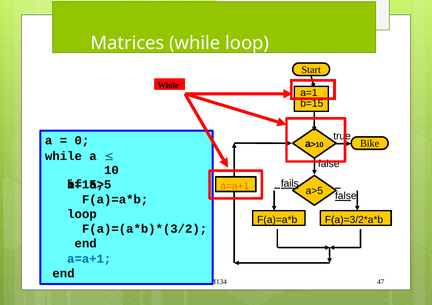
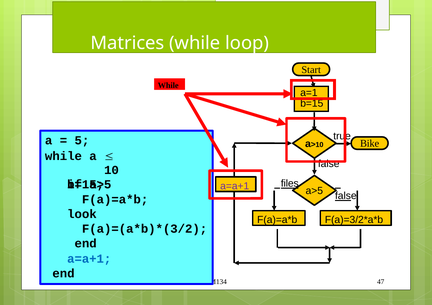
0: 0 -> 5
fails: fails -> files
a=a+1 at (235, 186) colour: orange -> purple
loop at (82, 214): loop -> look
